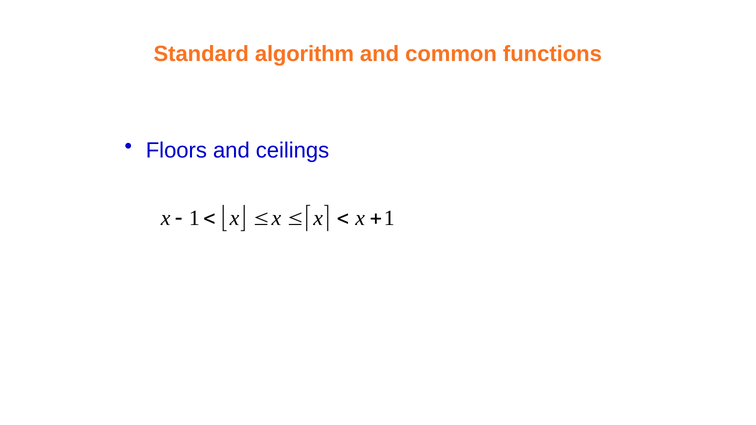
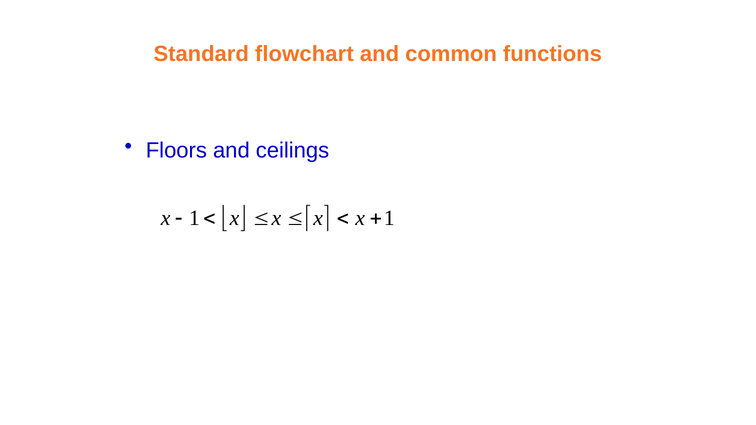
algorithm: algorithm -> flowchart
